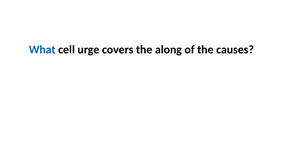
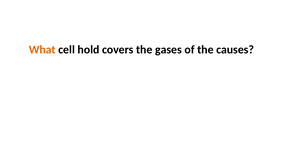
What colour: blue -> orange
urge: urge -> hold
along: along -> gases
